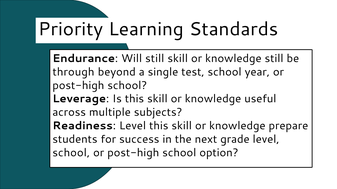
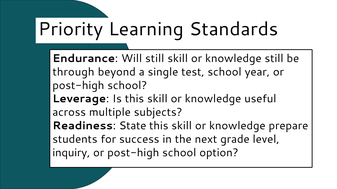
Readiness Level: Level -> State
school at (71, 153): school -> inquiry
